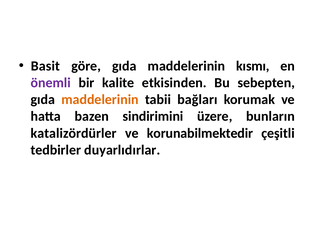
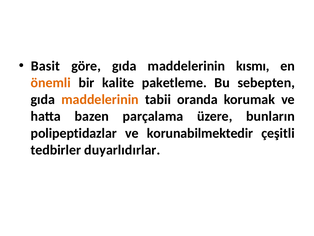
önemli colour: purple -> orange
etkisinden: etkisinden -> paketleme
bağları: bağları -> oranda
sindirimini: sindirimini -> parçalama
katalizördürler: katalizördürler -> polipeptidazlar
